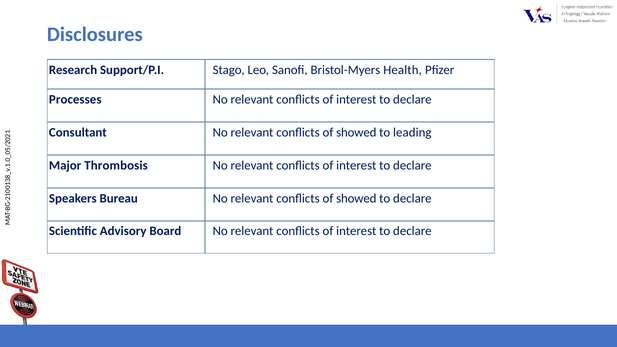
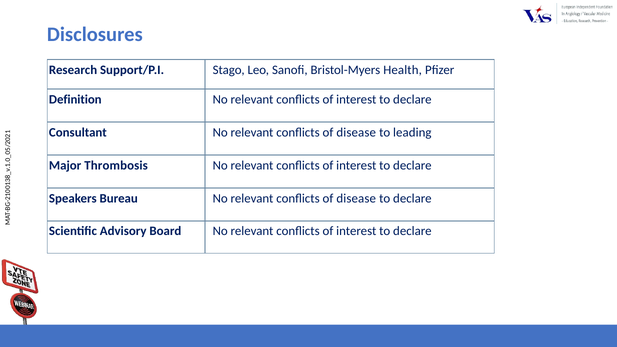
Processes: Processes -> Definition
showed at (356, 132): showed -> disease
showed at (356, 198): showed -> disease
